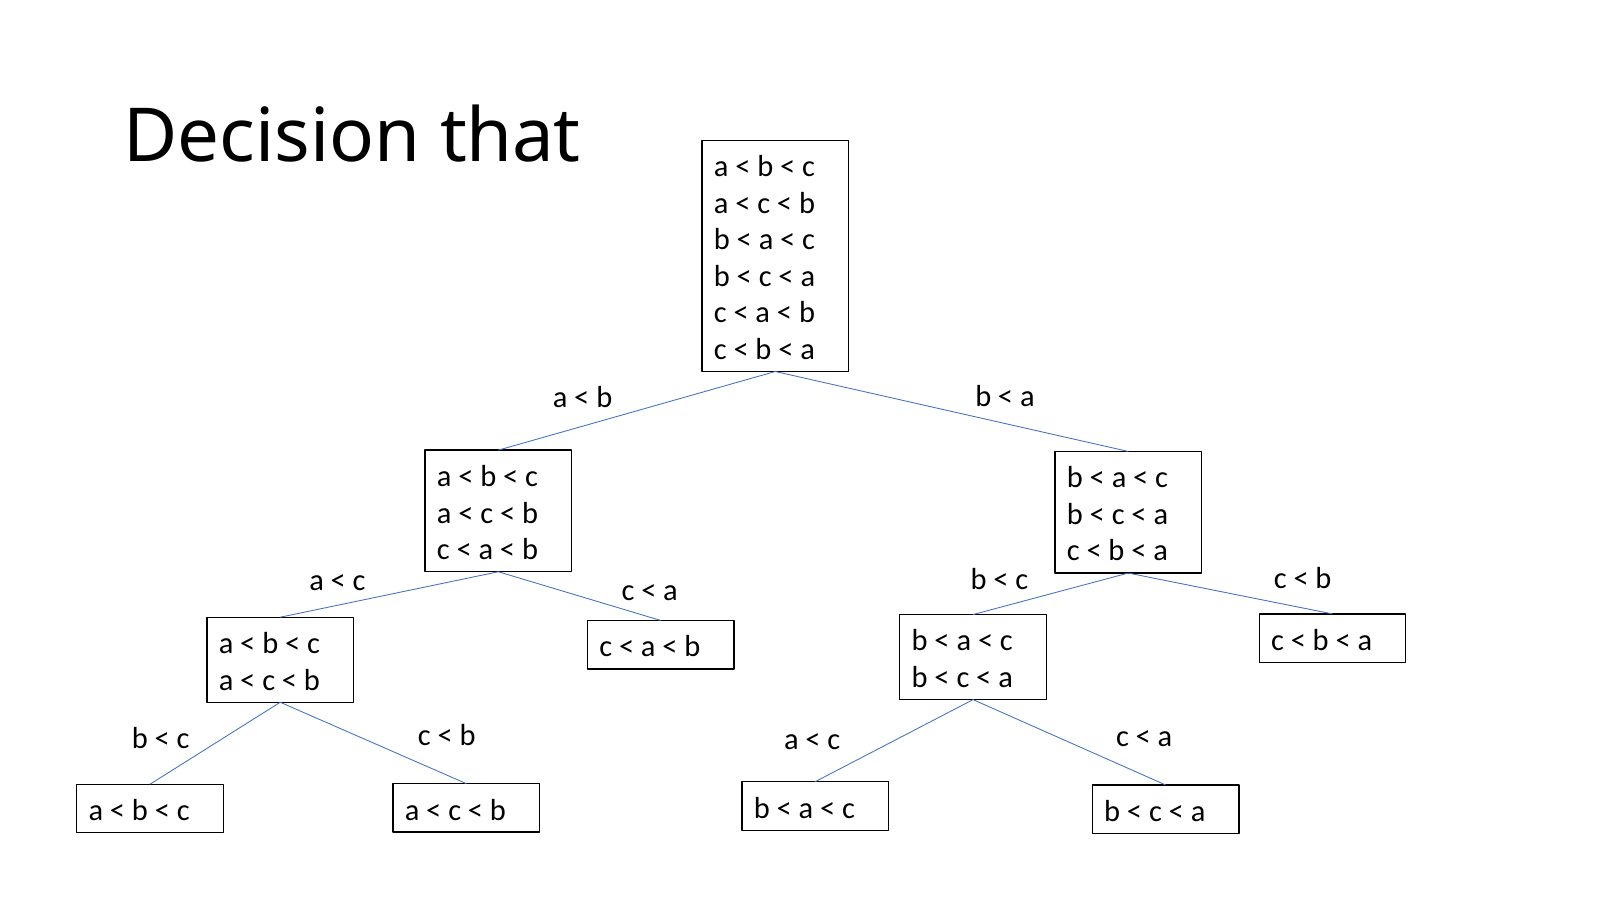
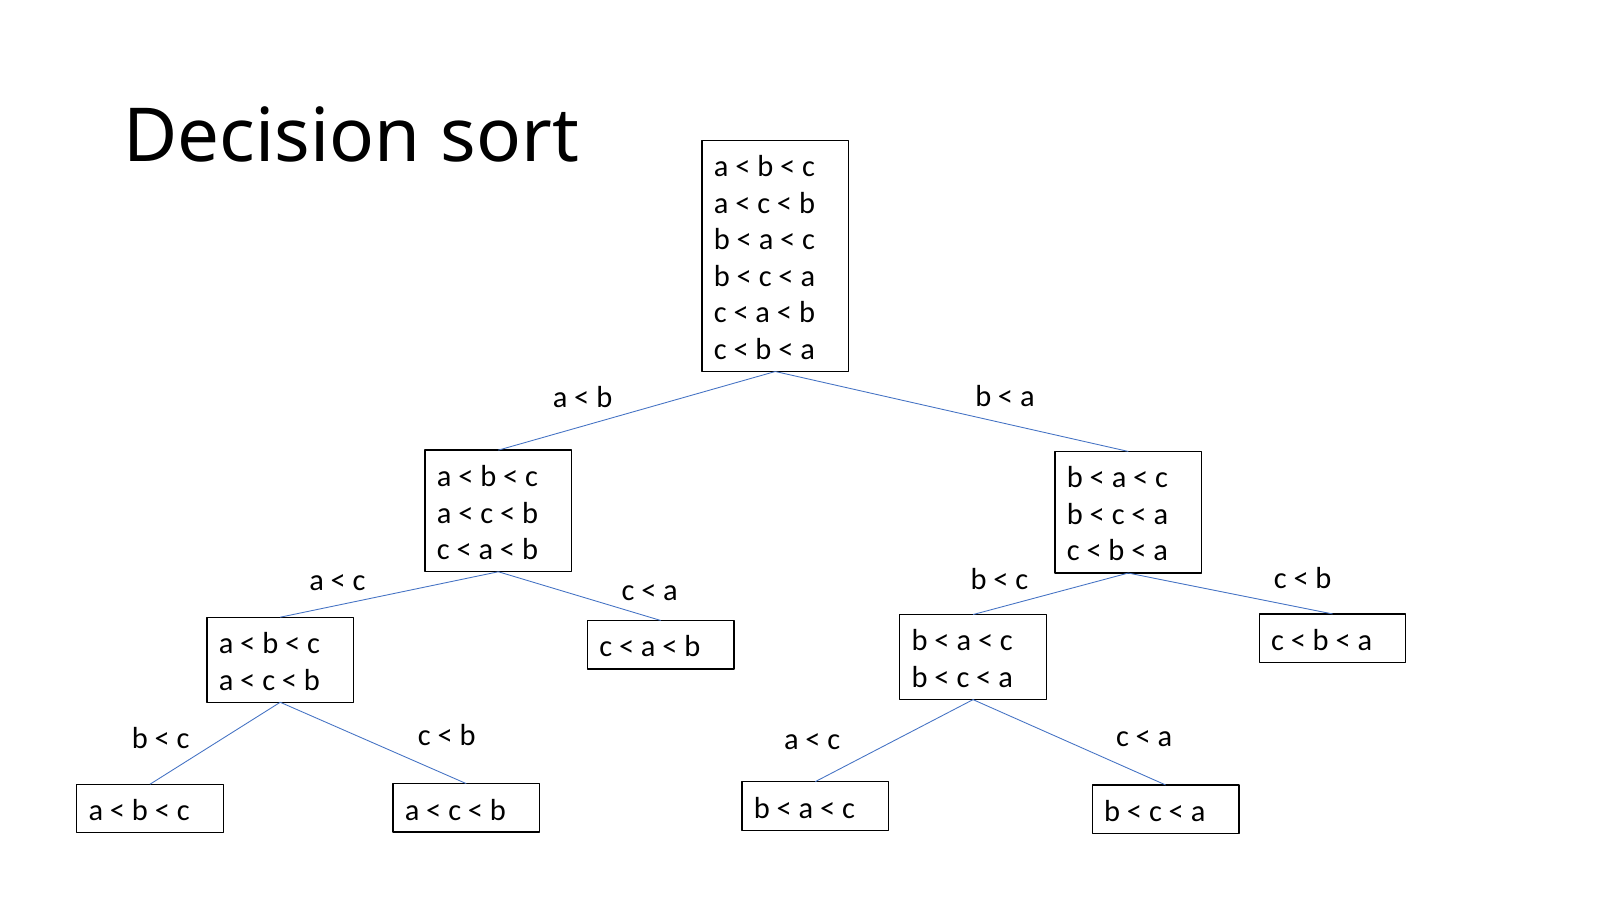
that: that -> sort
